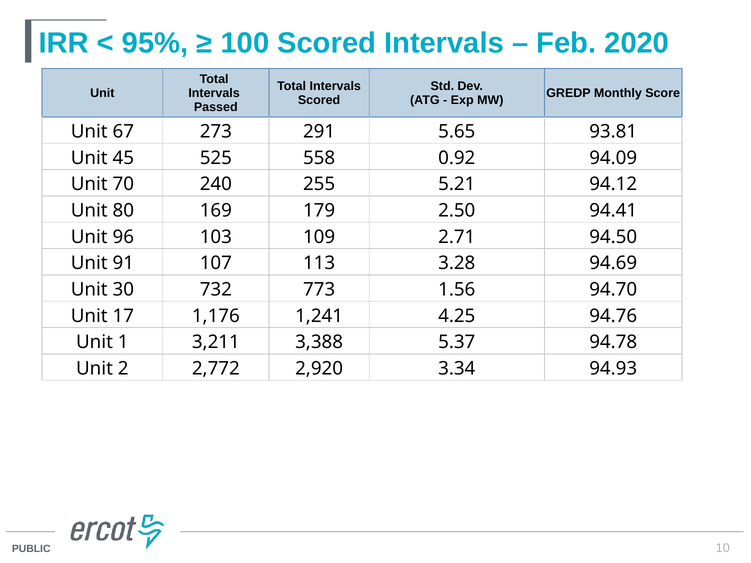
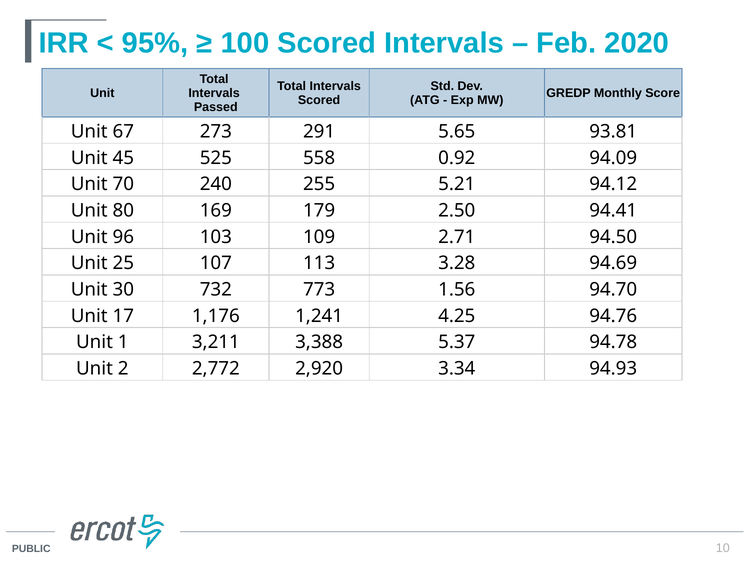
91: 91 -> 25
